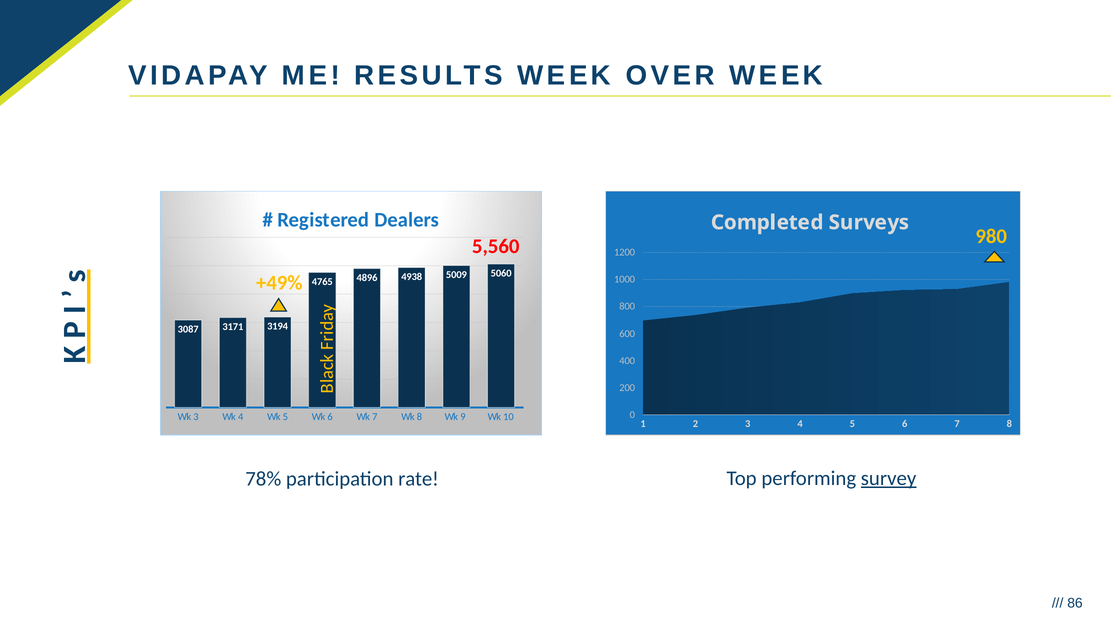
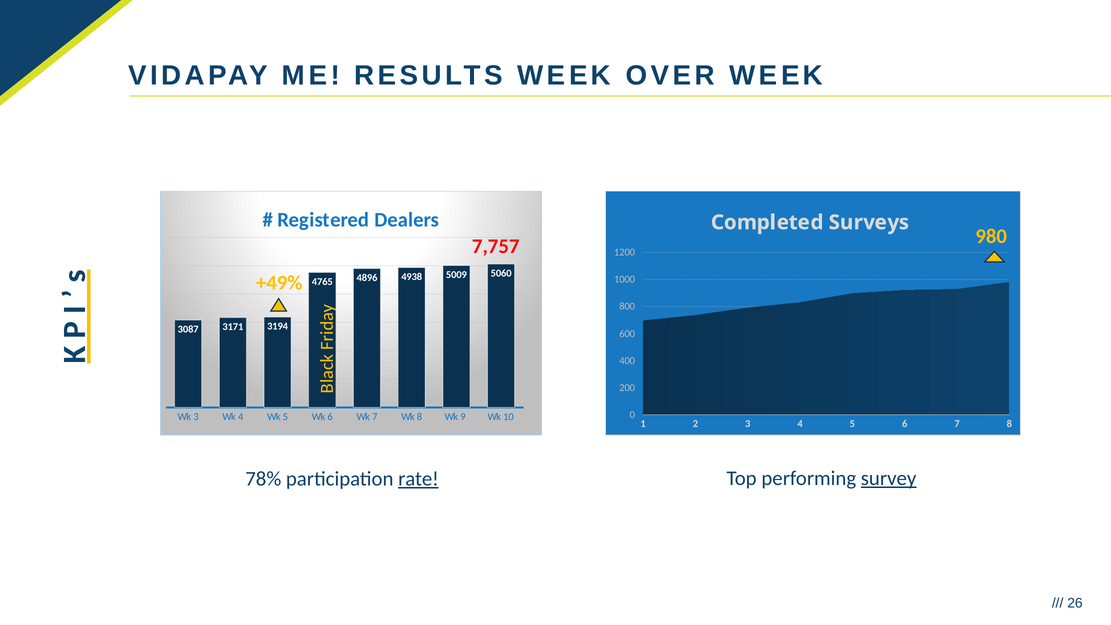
5,560: 5,560 -> 7,757
rate underline: none -> present
86: 86 -> 26
